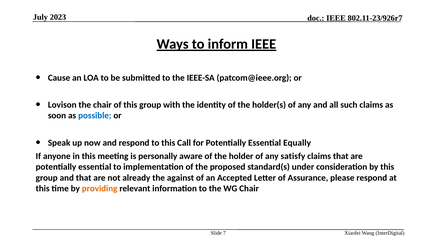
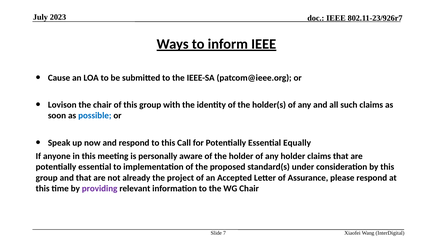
any satisfy: satisfy -> holder
against: against -> project
providing colour: orange -> purple
